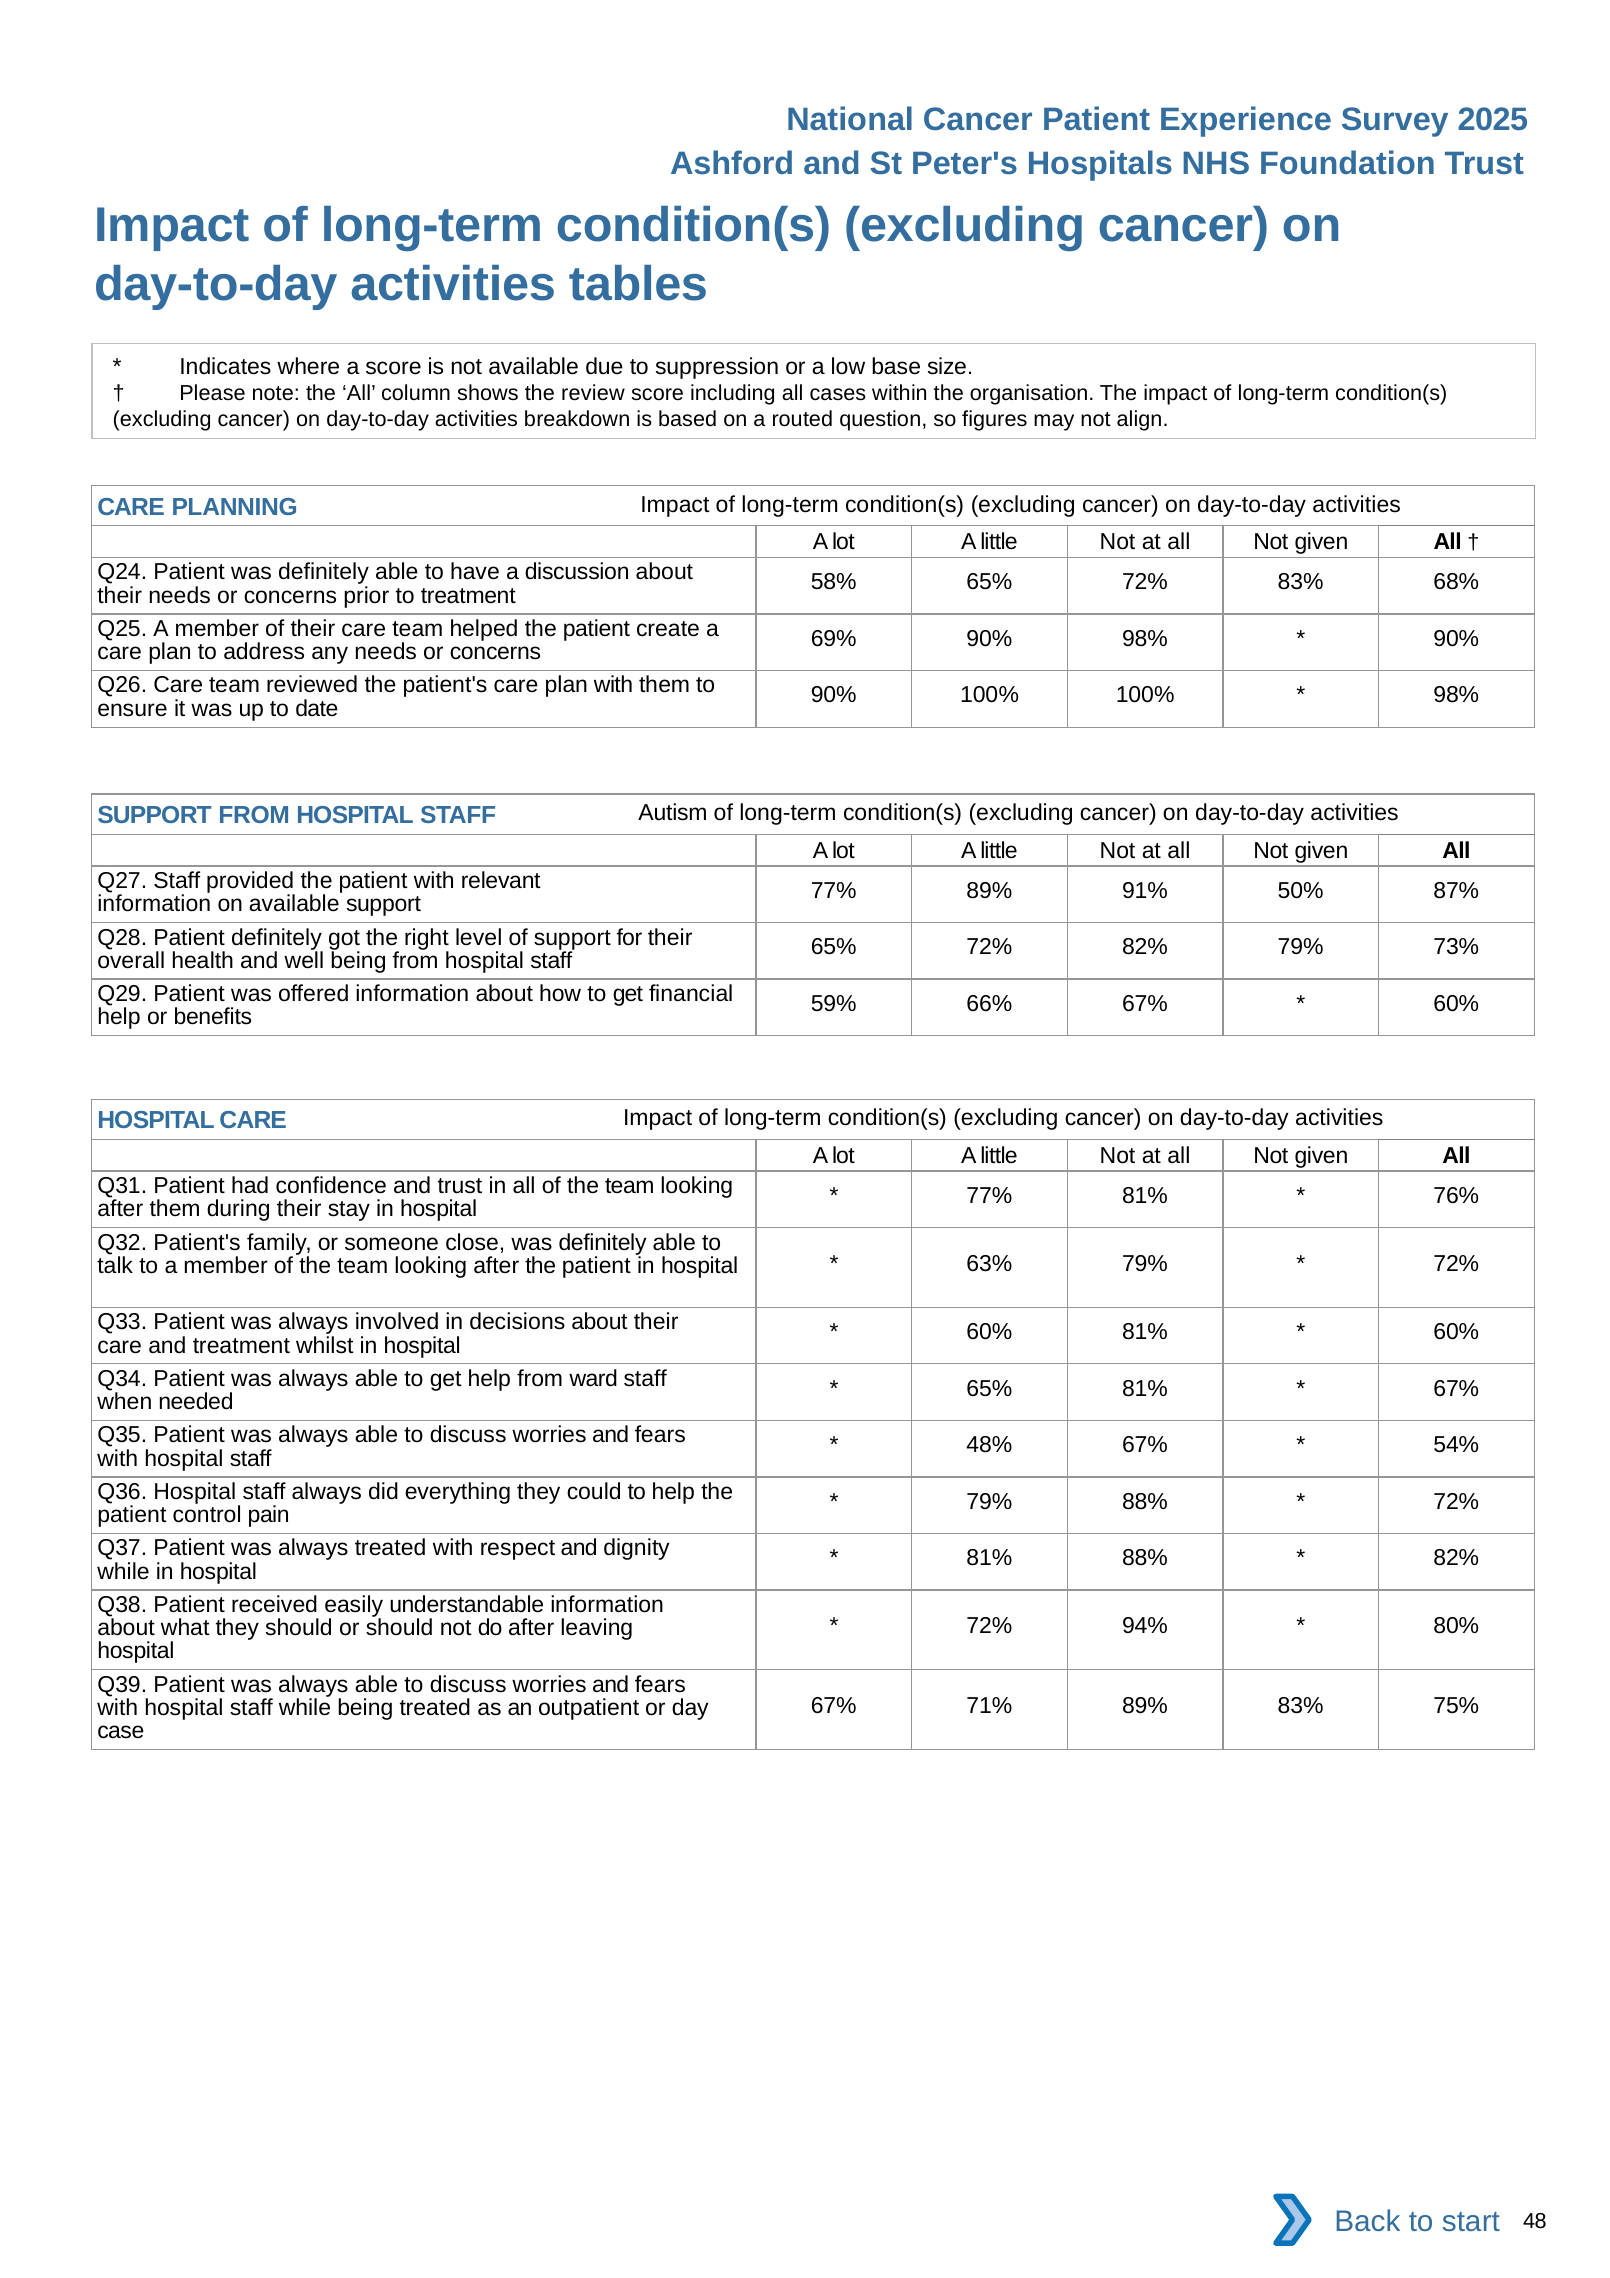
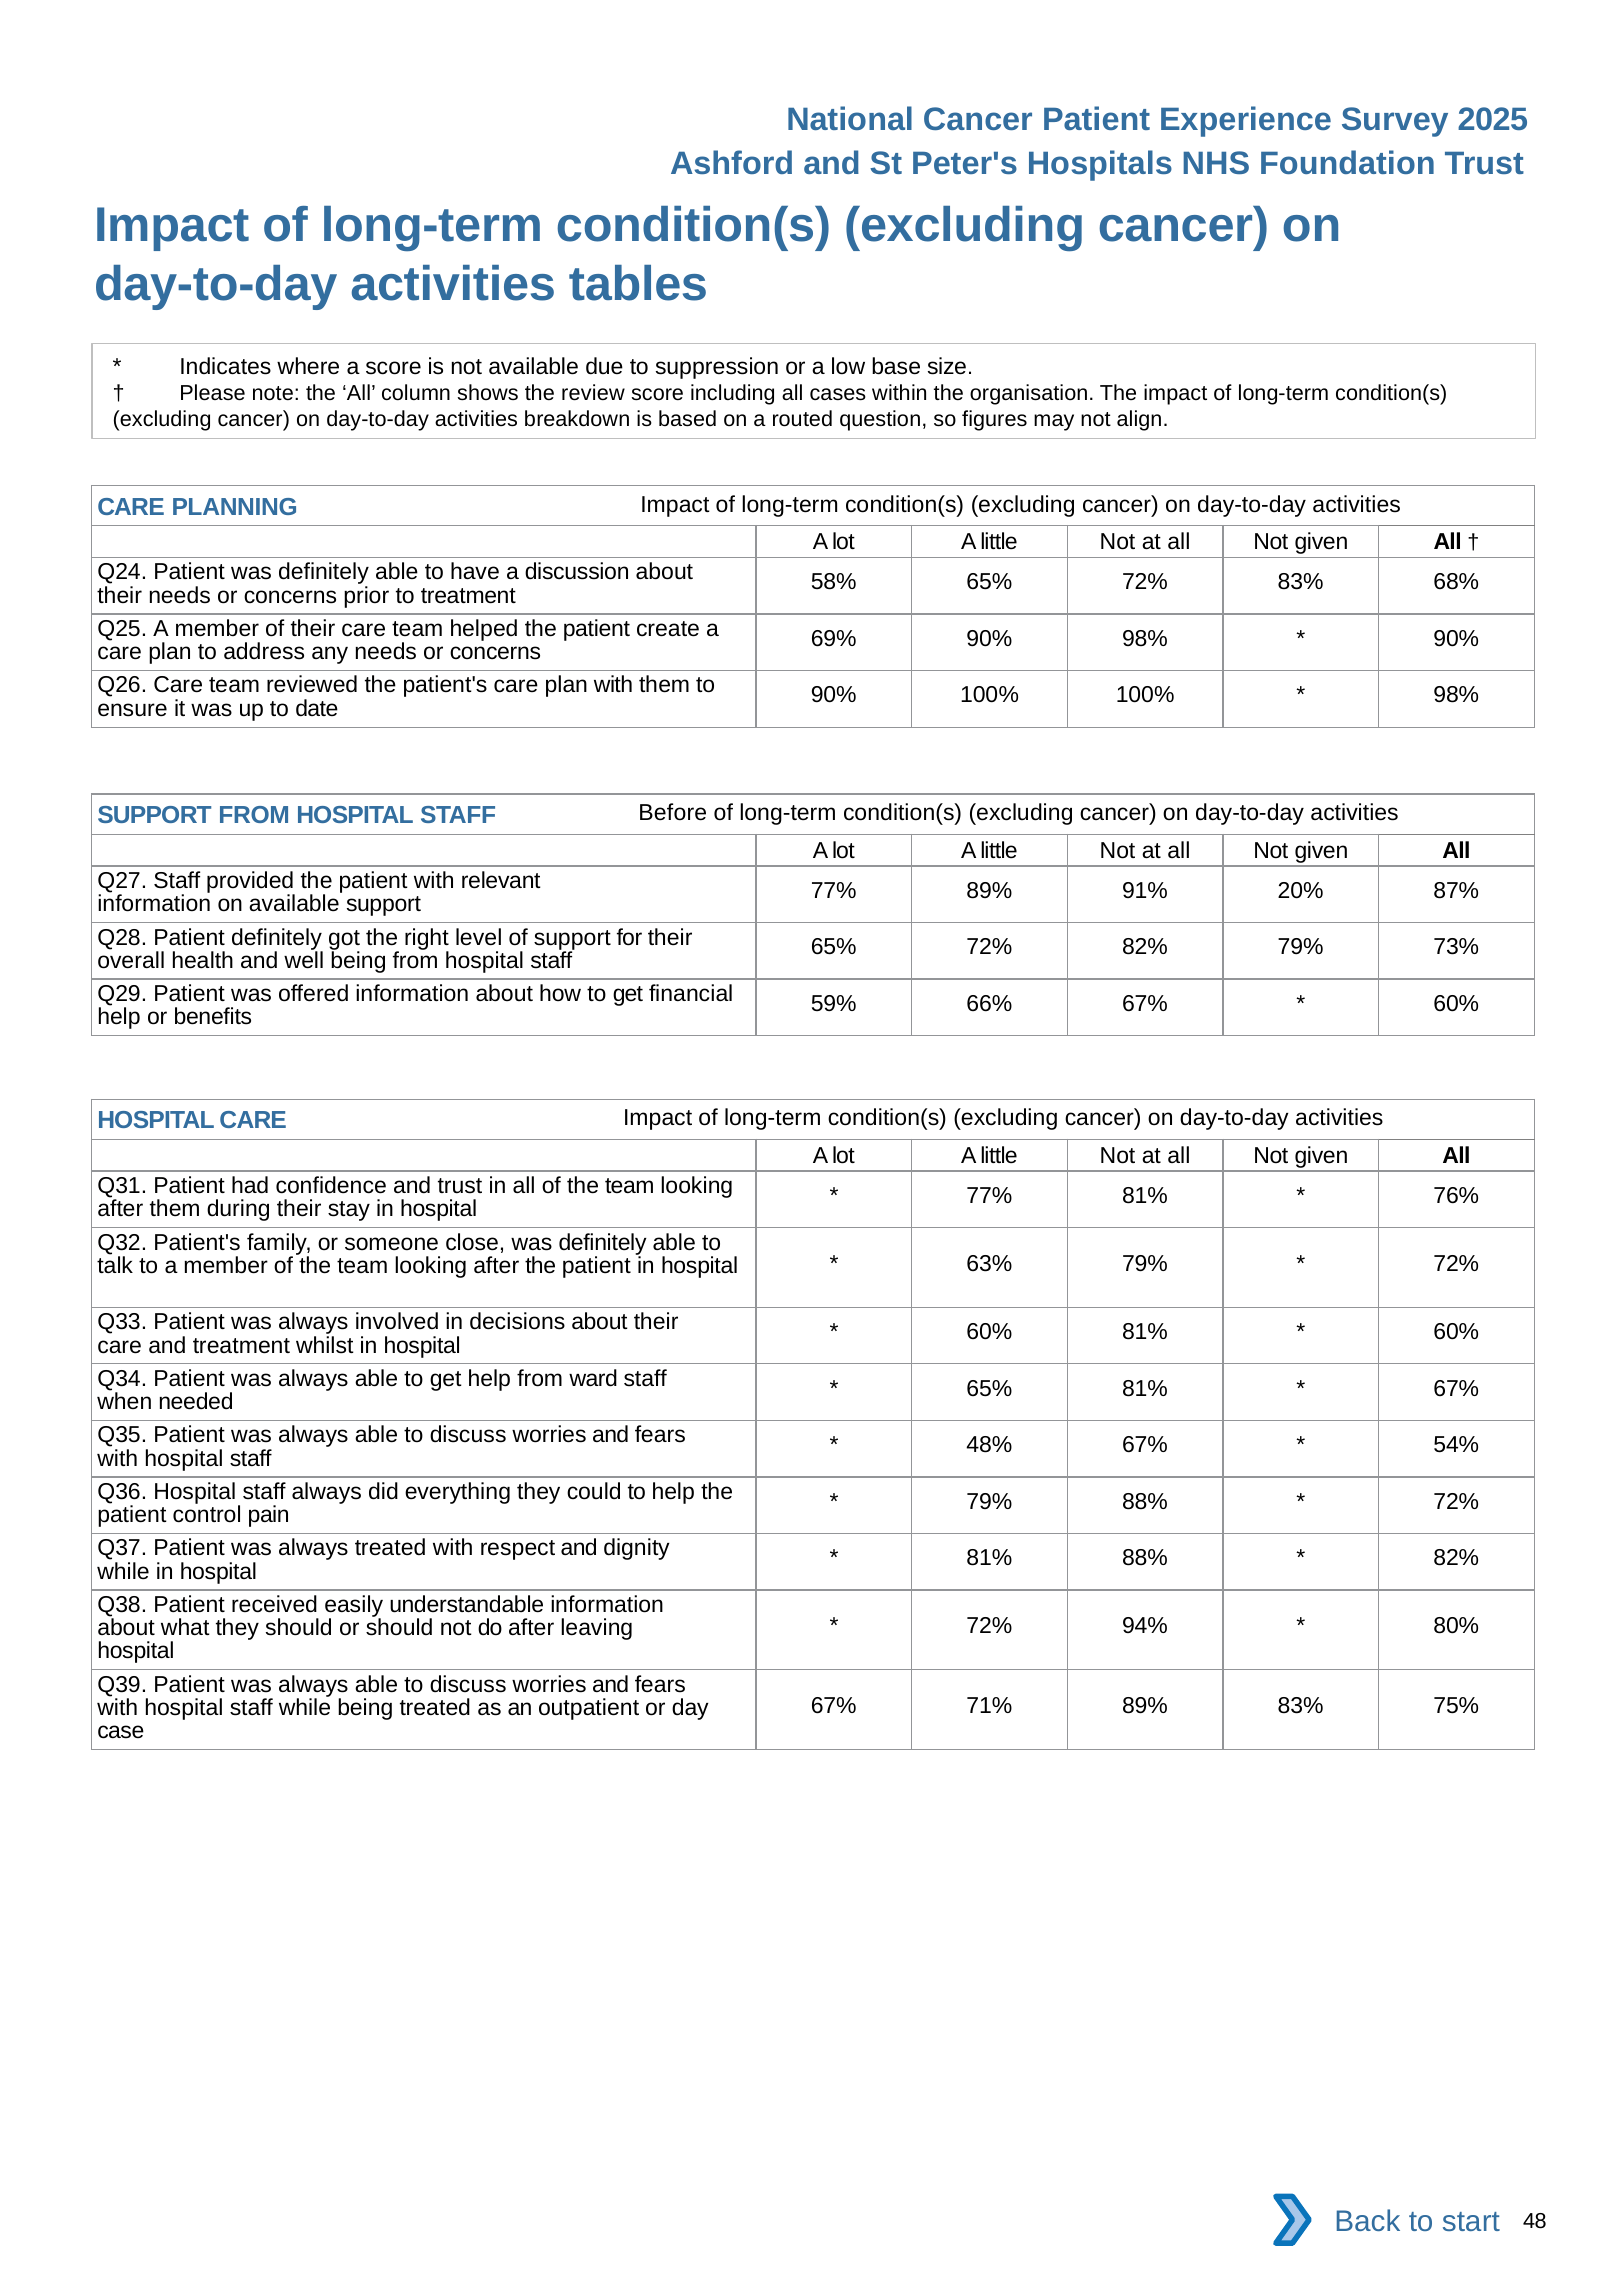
Autism: Autism -> Before
50%: 50% -> 20%
